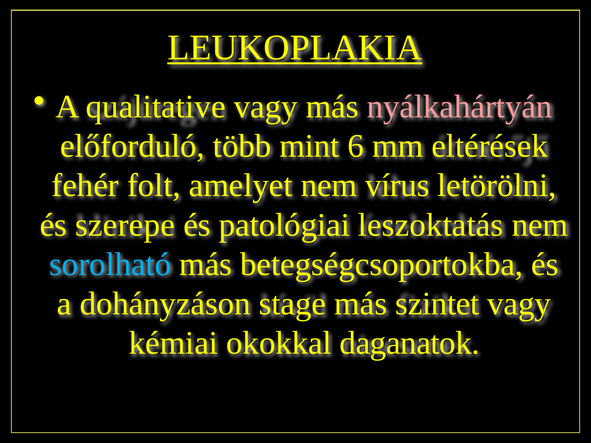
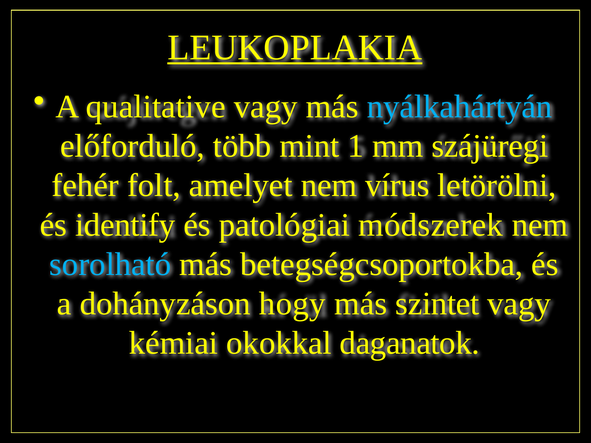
nyálkahártyán colour: pink -> light blue
6: 6 -> 1
eltérések: eltérések -> szájüregi
szerepe: szerepe -> identify
leszoktatás: leszoktatás -> módszerek
stage: stage -> hogy
